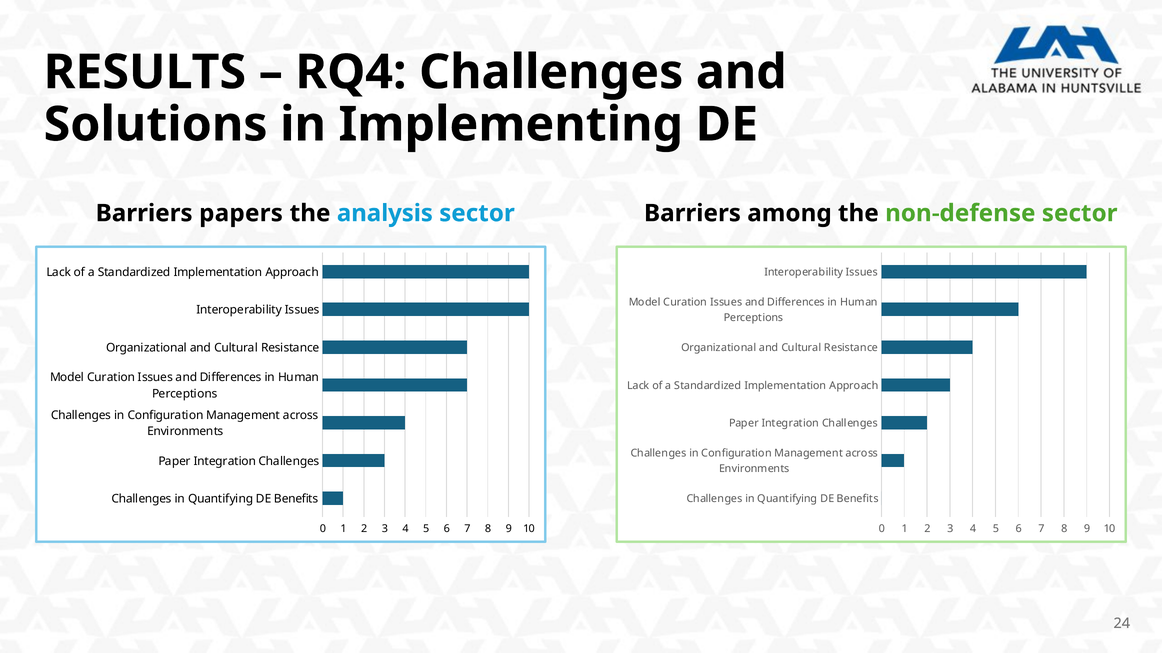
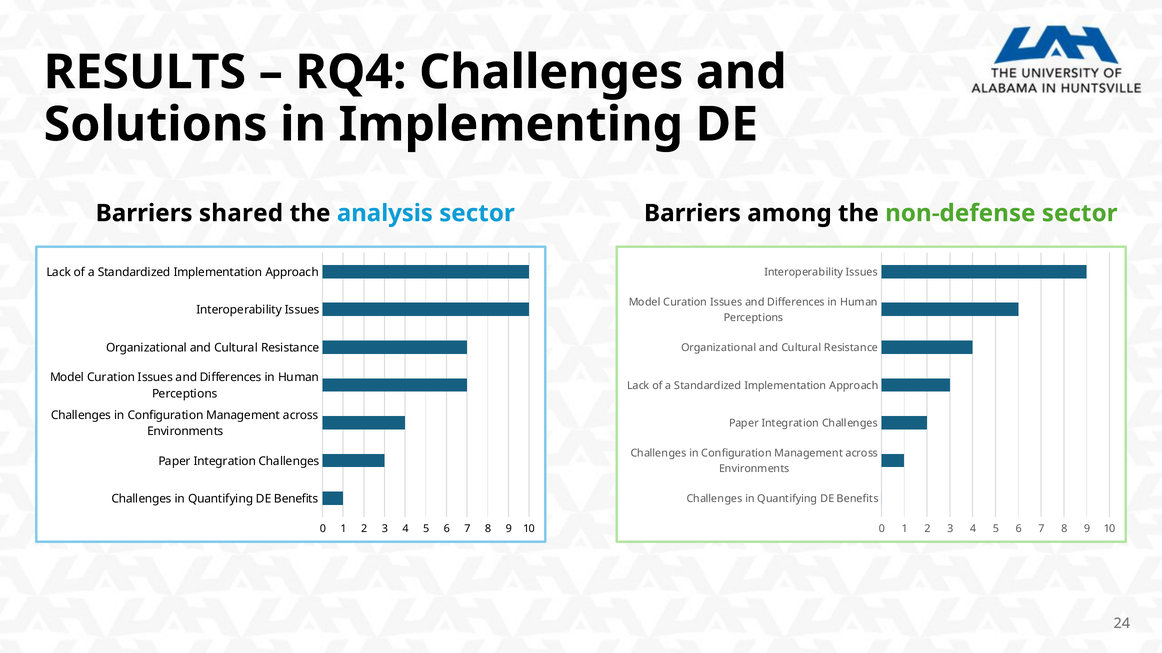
papers: papers -> shared
